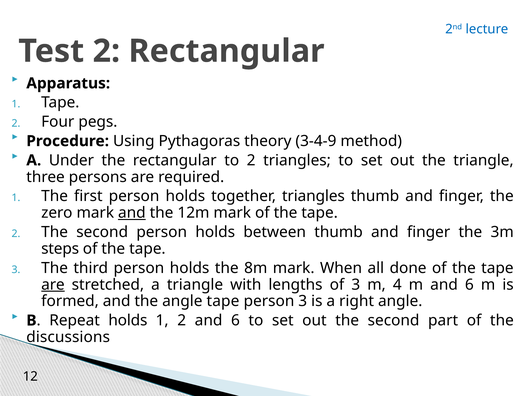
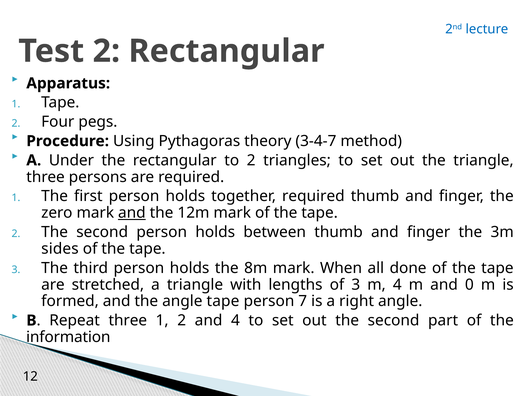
3-4-9: 3-4-9 -> 3-4-7
together triangles: triangles -> required
steps: steps -> sides
are at (53, 285) underline: present -> none
m and 6: 6 -> 0
person 3: 3 -> 7
Repeat holds: holds -> three
2 and 6: 6 -> 4
discussions: discussions -> information
